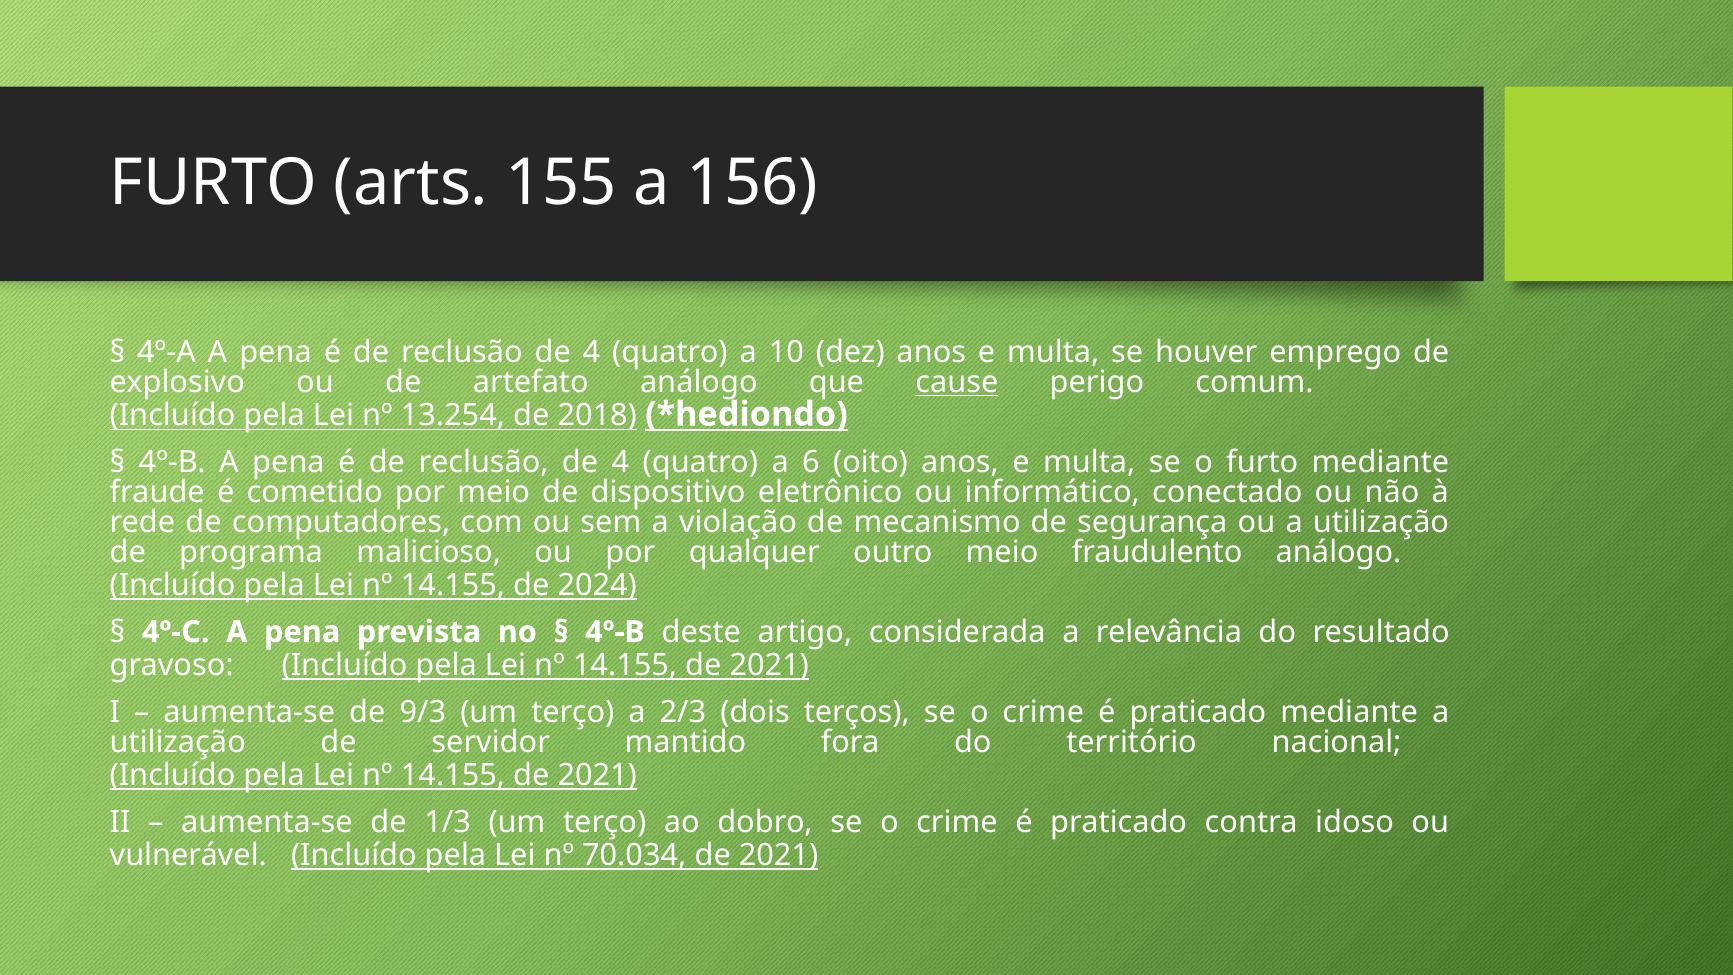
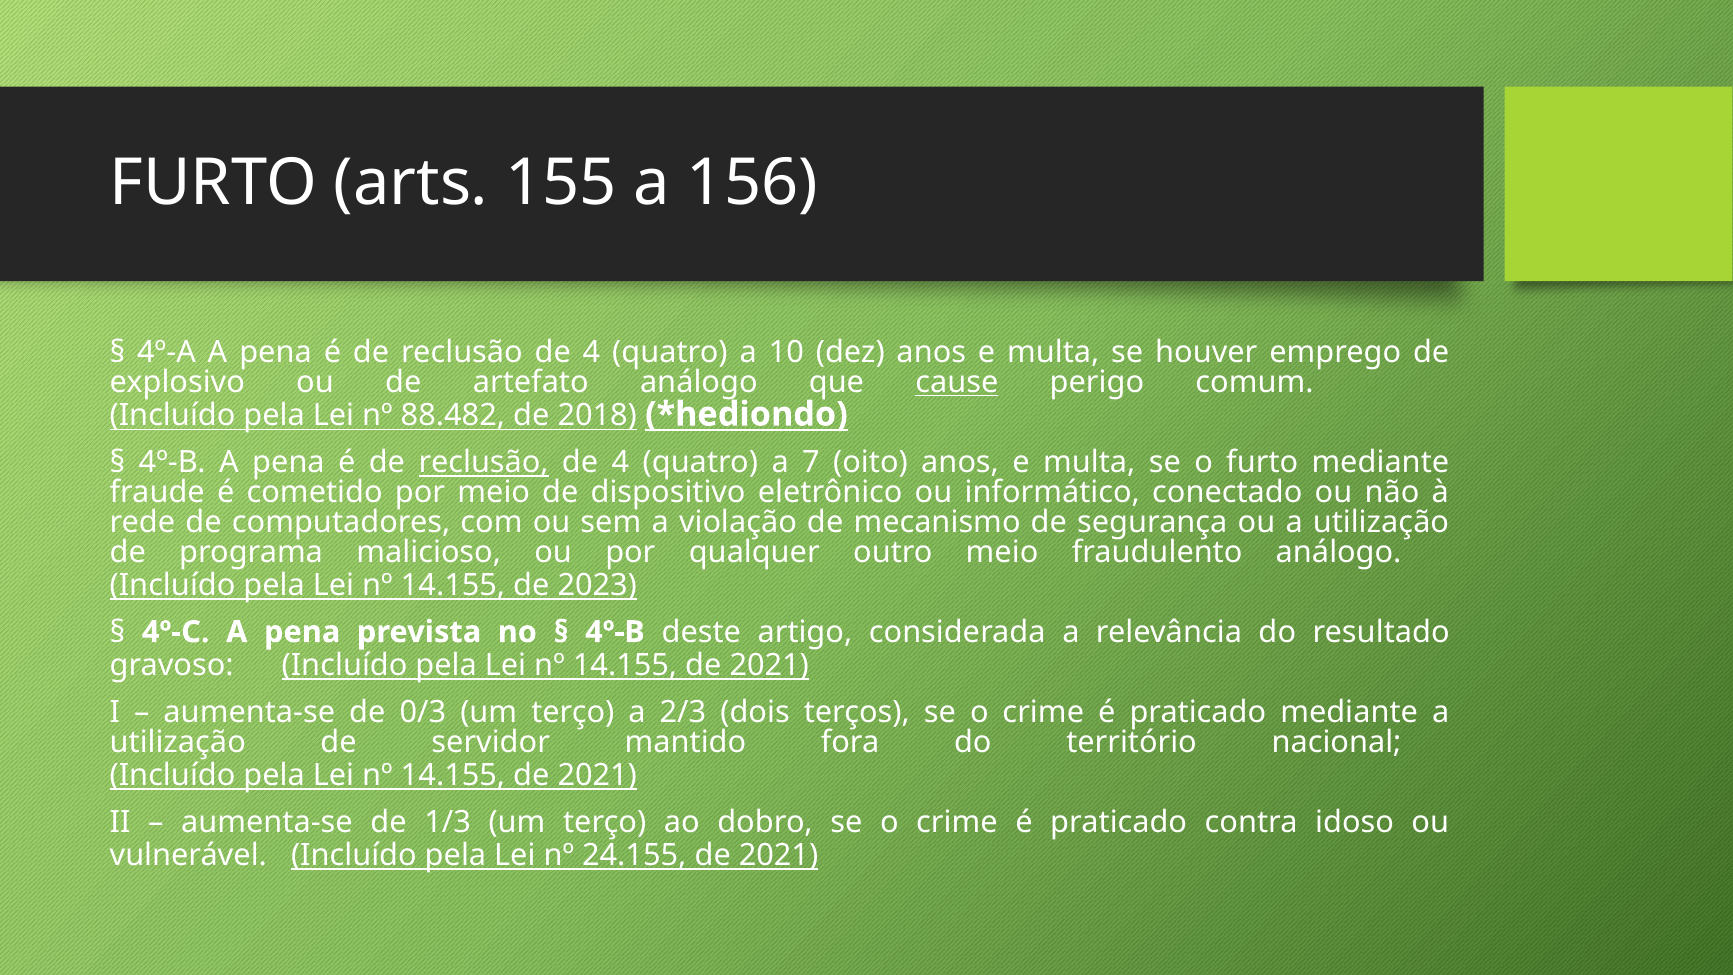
13.254: 13.254 -> 88.482
reclusão at (484, 462) underline: none -> present
6: 6 -> 7
2024: 2024 -> 2023
9/3: 9/3 -> 0/3
70.034: 70.034 -> 24.155
